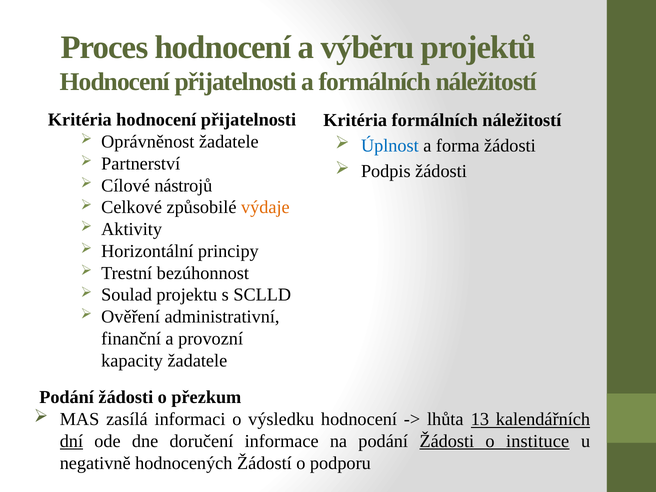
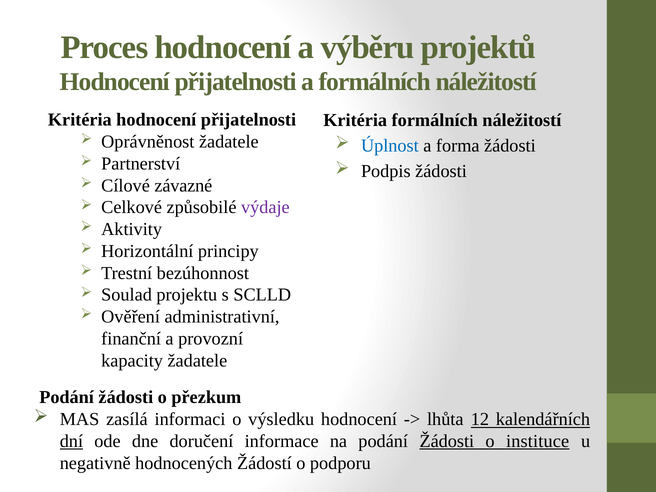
nástrojů: nástrojů -> závazné
výdaje colour: orange -> purple
13: 13 -> 12
